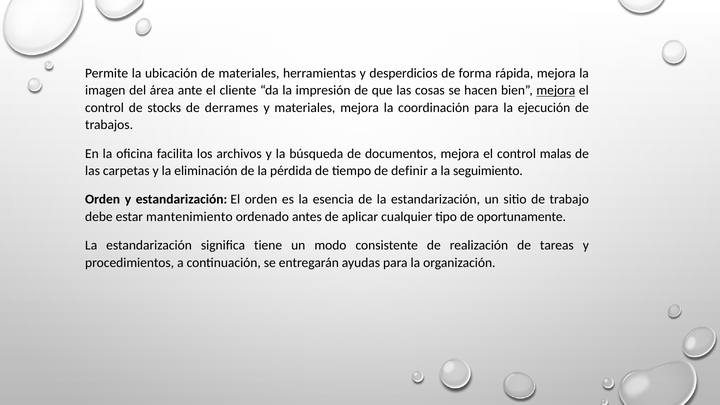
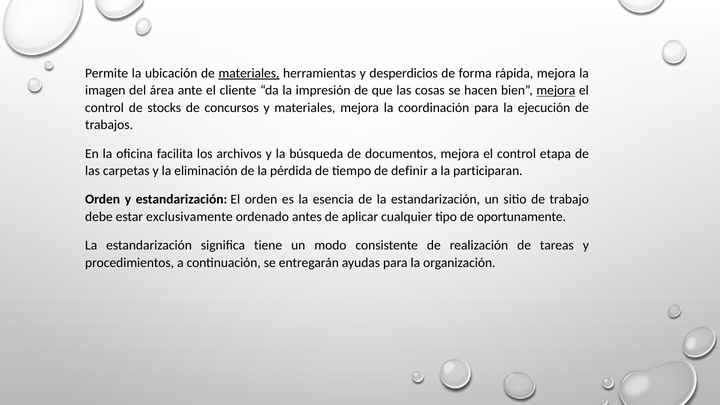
materiales at (249, 73) underline: none -> present
derrames: derrames -> concursos
malas: malas -> etapa
seguimiento: seguimiento -> participaran
mantenimiento: mantenimiento -> exclusivamente
